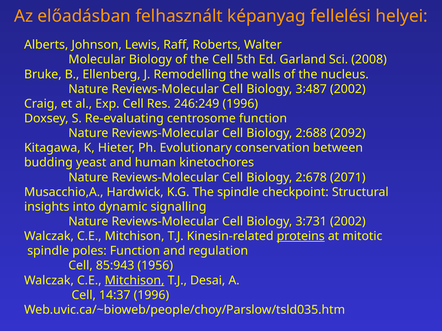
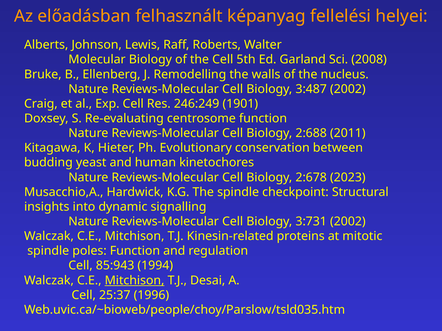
246:249 1996: 1996 -> 1901
2092: 2092 -> 2011
2071: 2071 -> 2023
proteins underline: present -> none
1956: 1956 -> 1994
14:37: 14:37 -> 25:37
